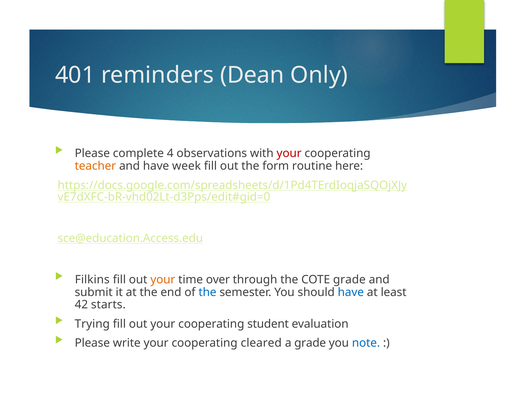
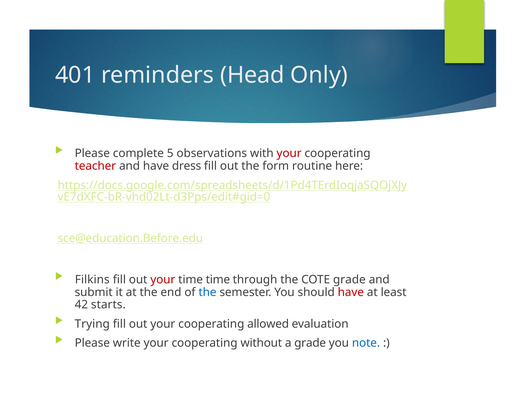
Dean: Dean -> Head
4: 4 -> 5
teacher colour: orange -> red
week: week -> dress
sce@education.Access.edu: sce@education.Access.edu -> sce@education.Before.edu
your at (163, 279) colour: orange -> red
time over: over -> time
have at (351, 292) colour: blue -> red
student: student -> allowed
cleared: cleared -> without
